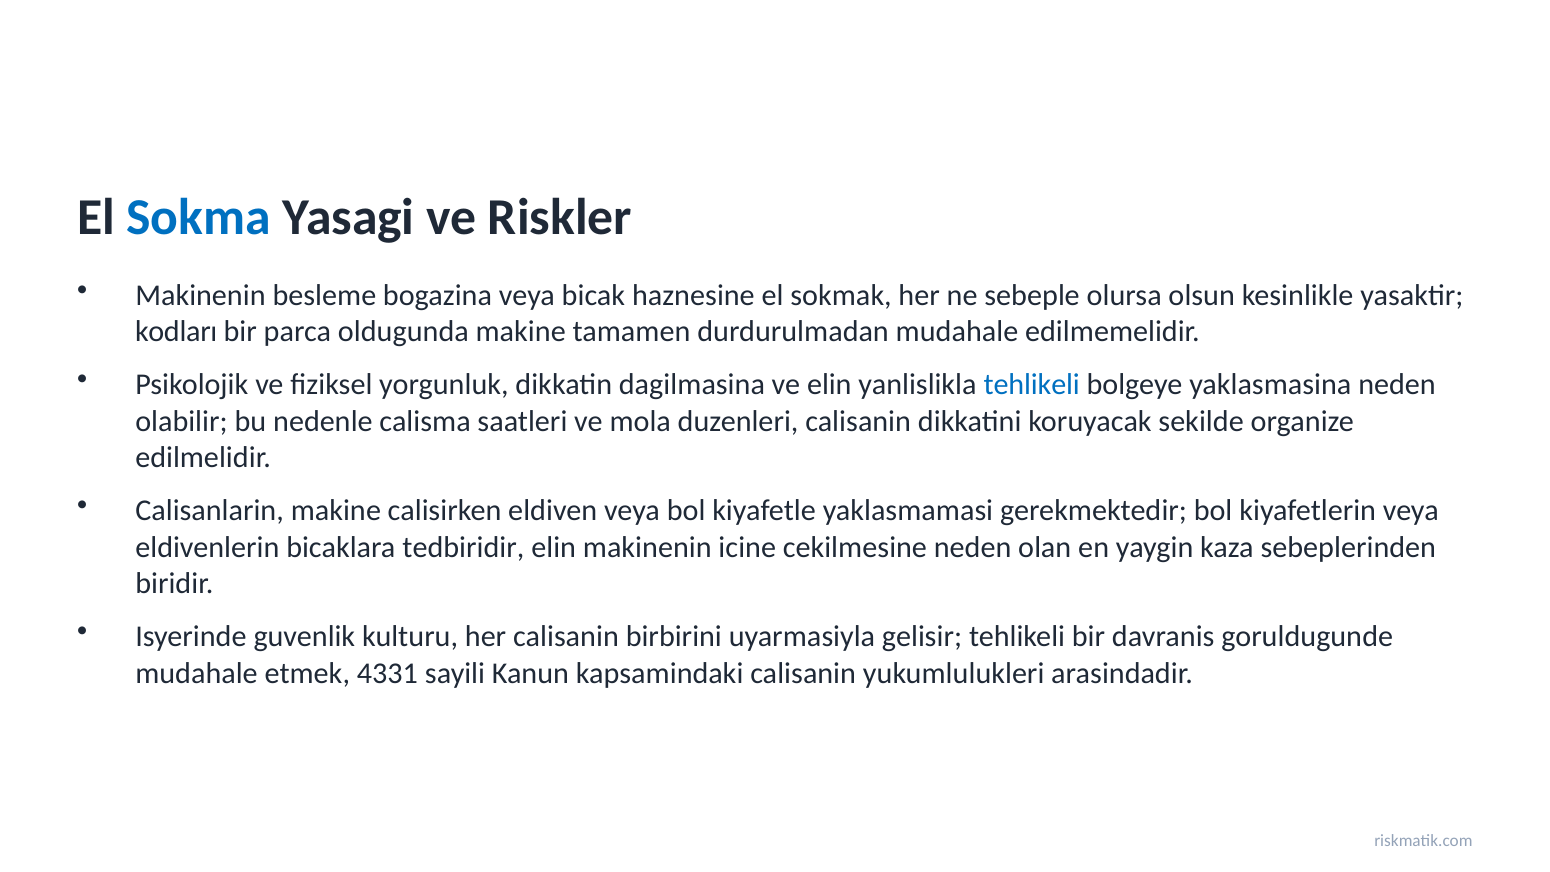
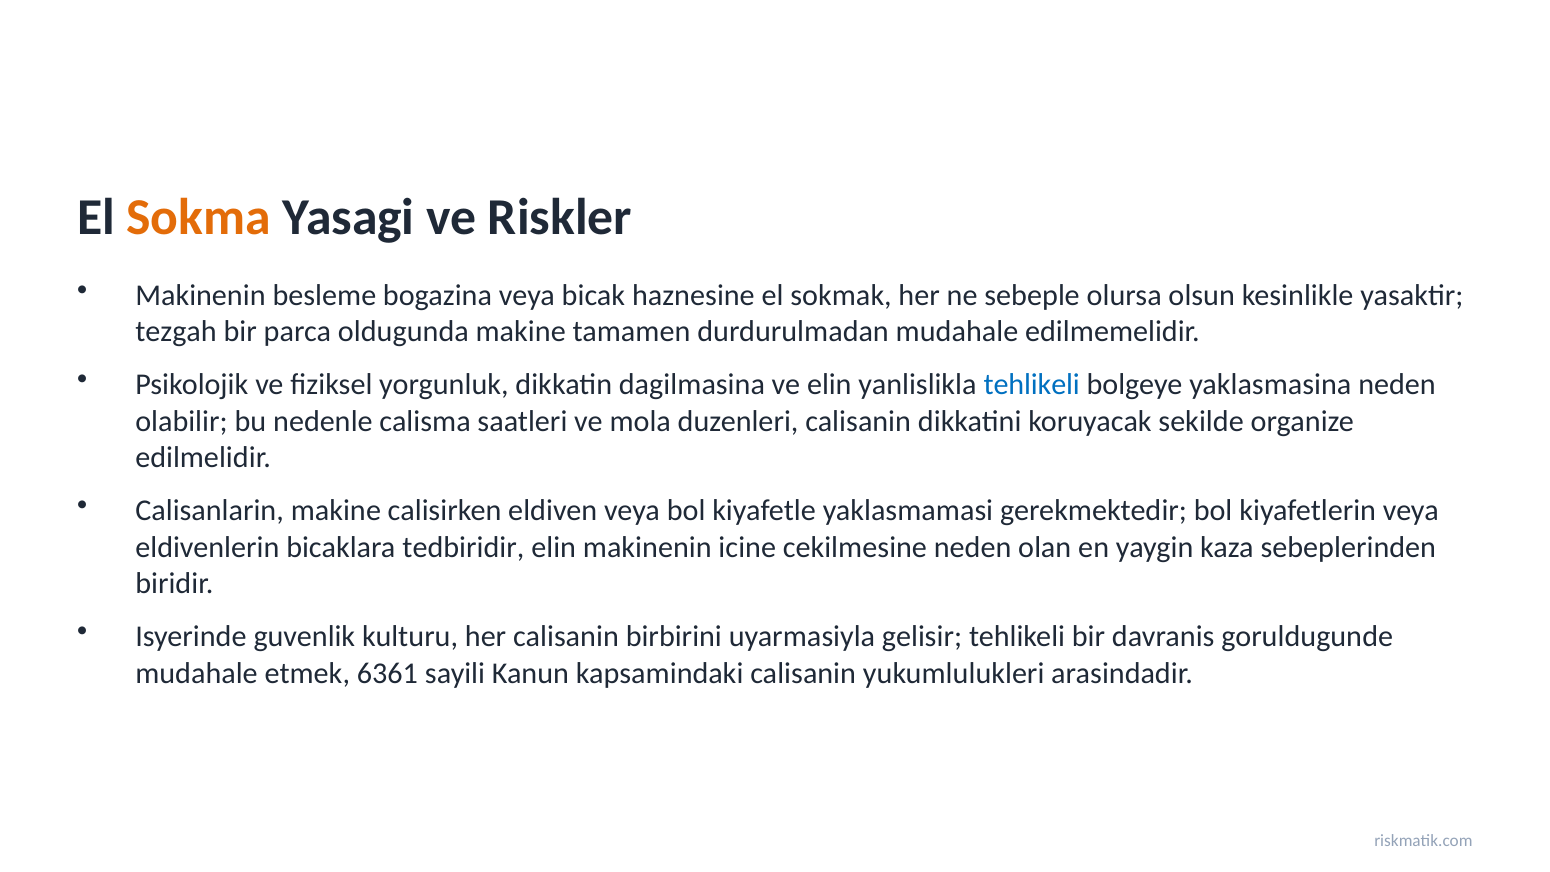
Sokma colour: blue -> orange
kodları: kodları -> tezgah
4331: 4331 -> 6361
